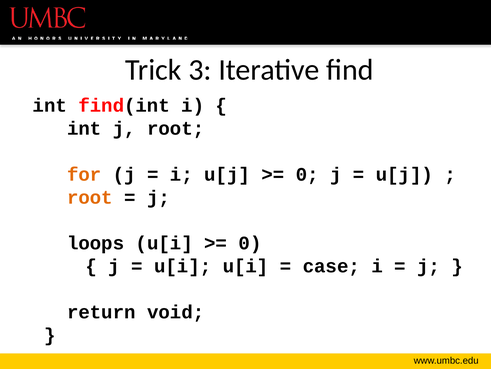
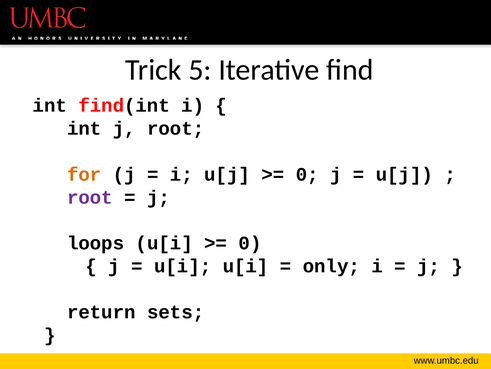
3: 3 -> 5
root at (90, 197) colour: orange -> purple
case: case -> only
void: void -> sets
